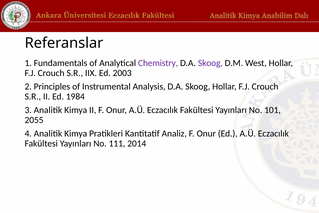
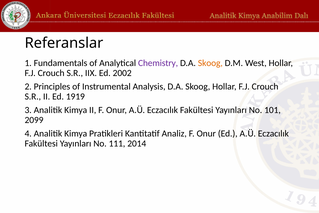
Skoog at (210, 63) colour: purple -> orange
2003: 2003 -> 2002
1984: 1984 -> 1919
2055: 2055 -> 2099
